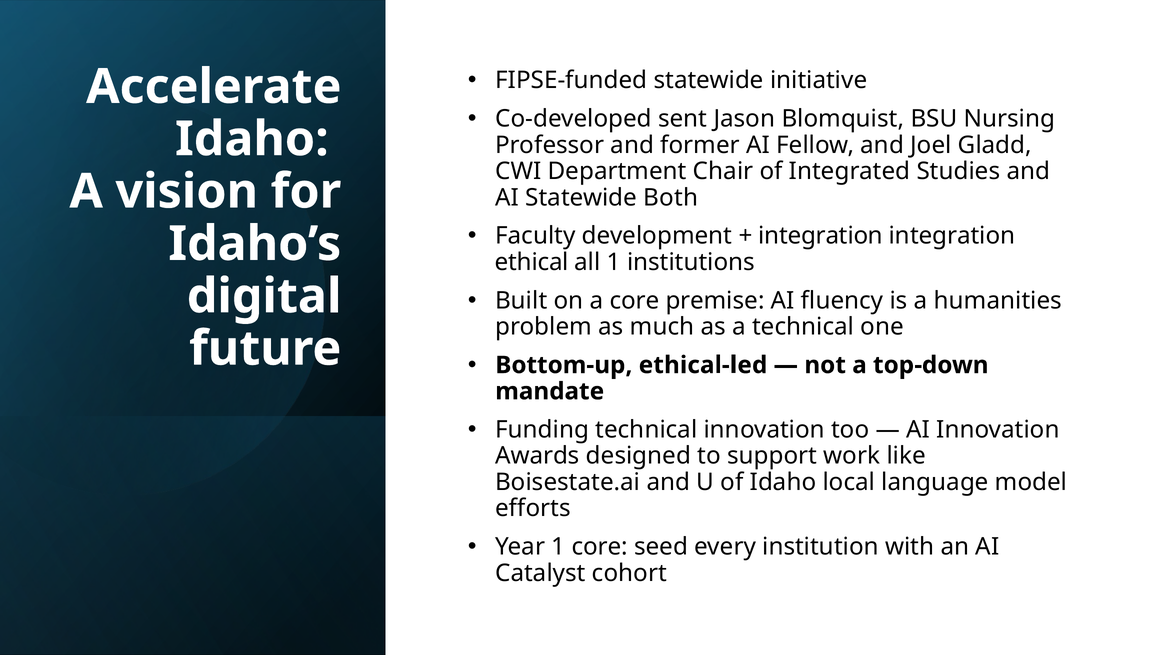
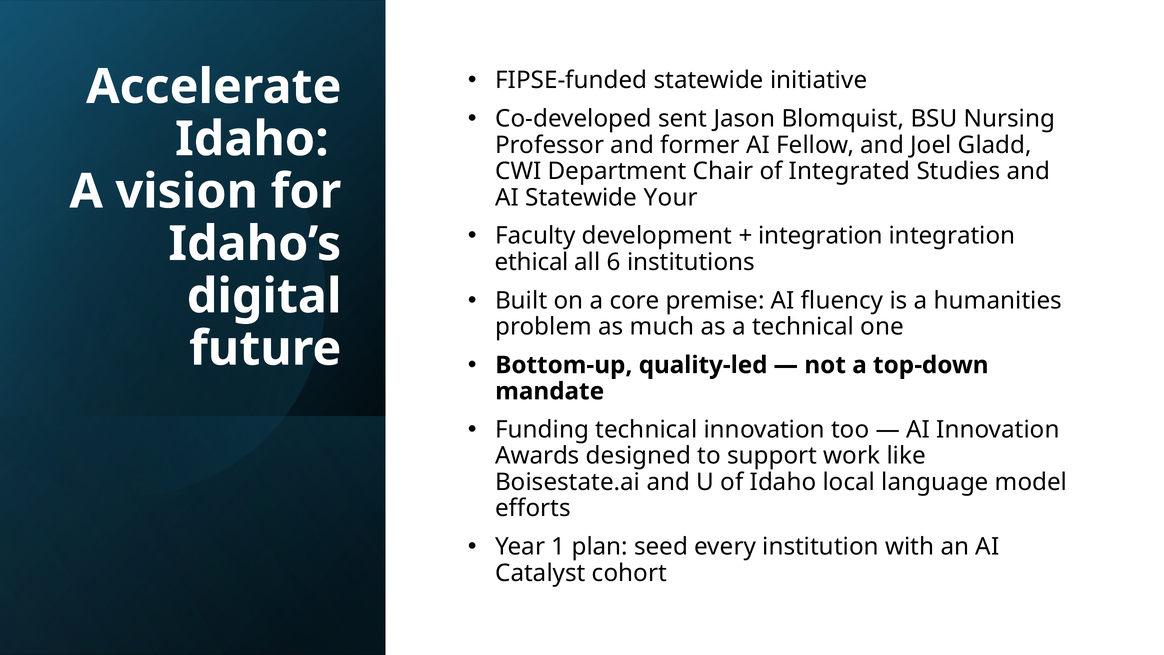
Both: Both -> Your
all 1: 1 -> 6
ethical-led: ethical-led -> quality-led
1 core: core -> plan
